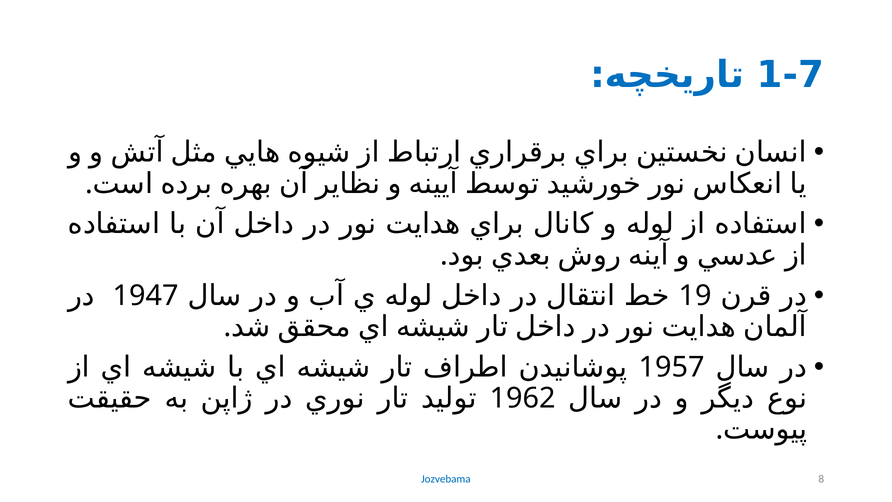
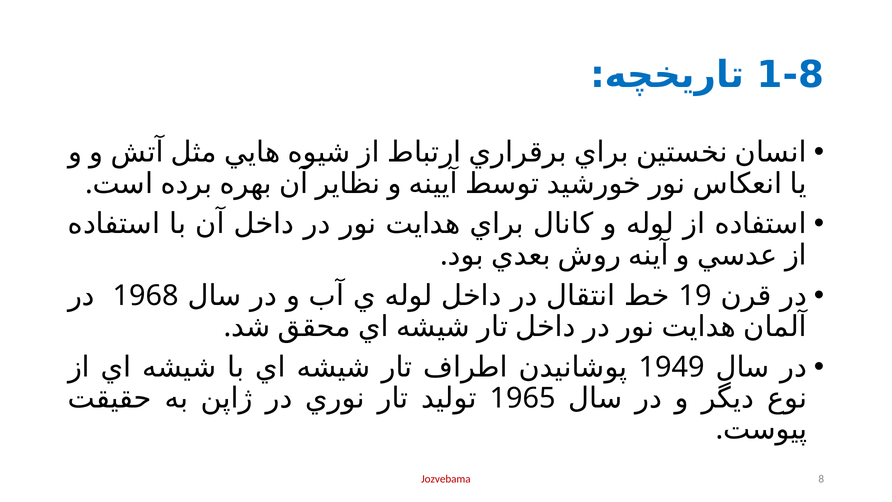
1-7: 1-7 -> 1-8
1947: 1947 -> 1968
1957: 1957 -> 1949
1962: 1962 -> 1965
Jozvebama colour: blue -> red
